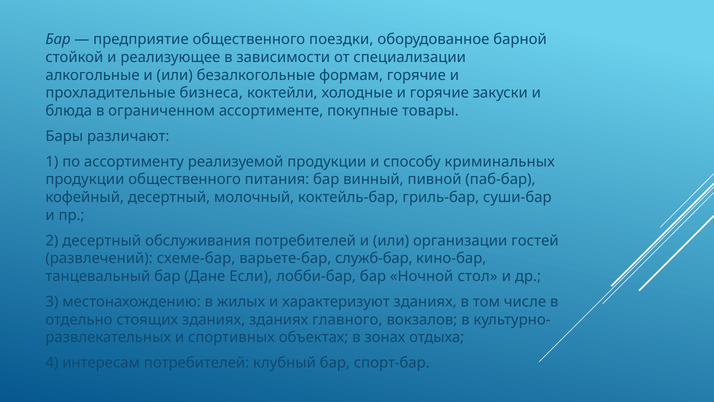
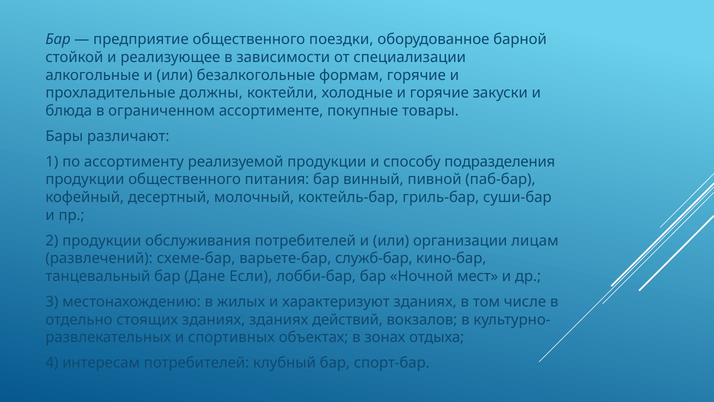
бизнеса: бизнеса -> должны
криминальных: криминальных -> подразделения
2 десертный: десертный -> продукции
гостей: гостей -> лицам
стол: стол -> мест
главного: главного -> действий
